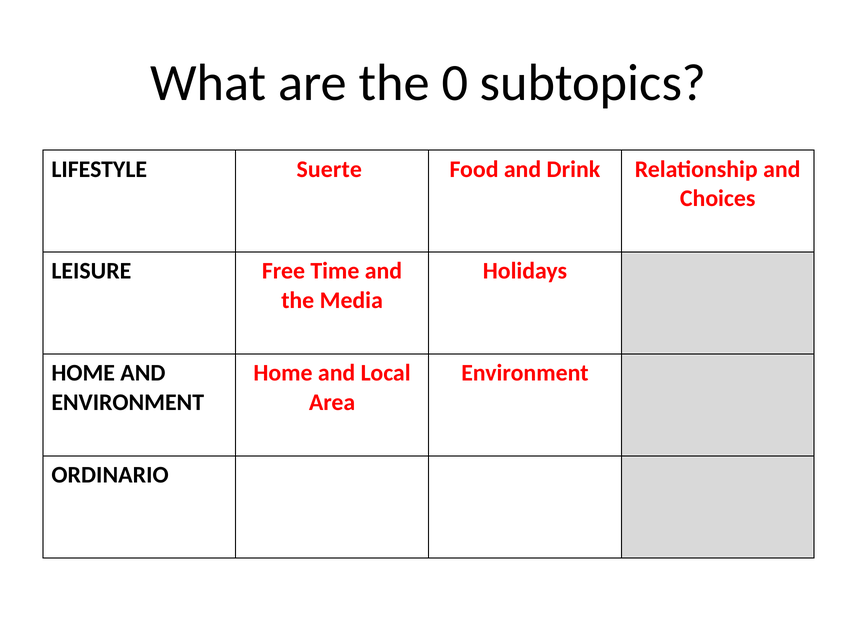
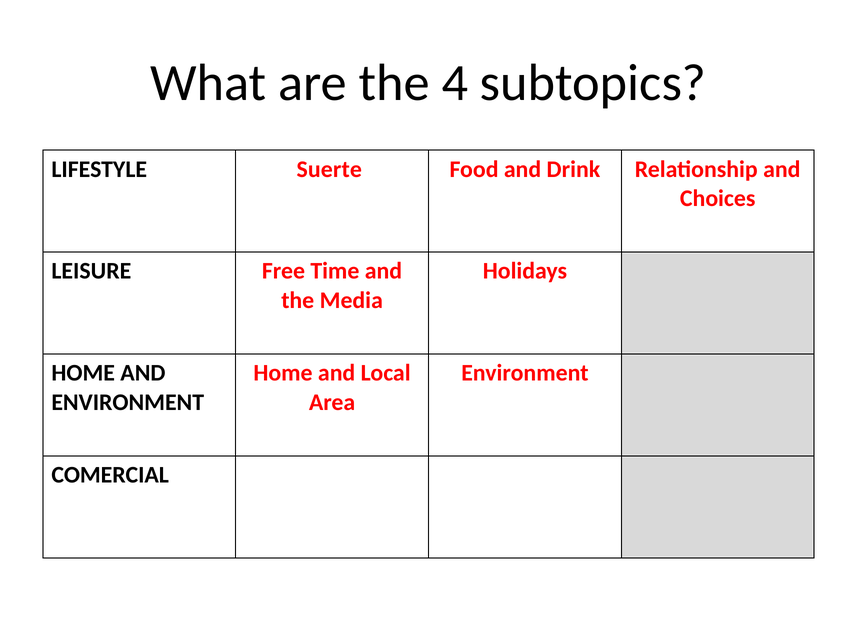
0: 0 -> 4
ORDINARIO: ORDINARIO -> COMERCIAL
